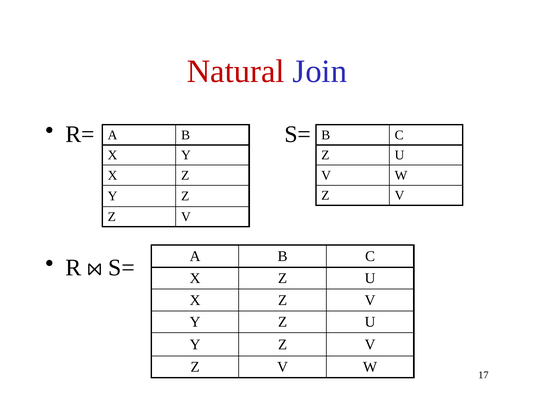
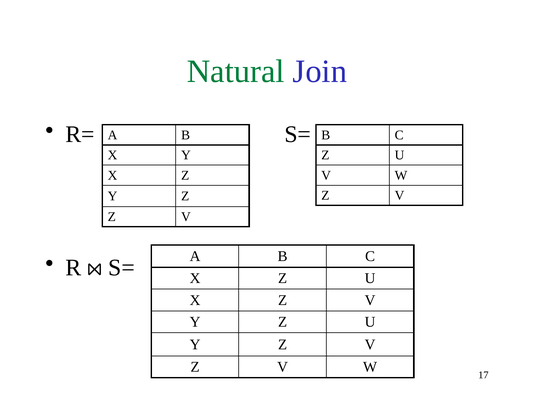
Natural colour: red -> green
